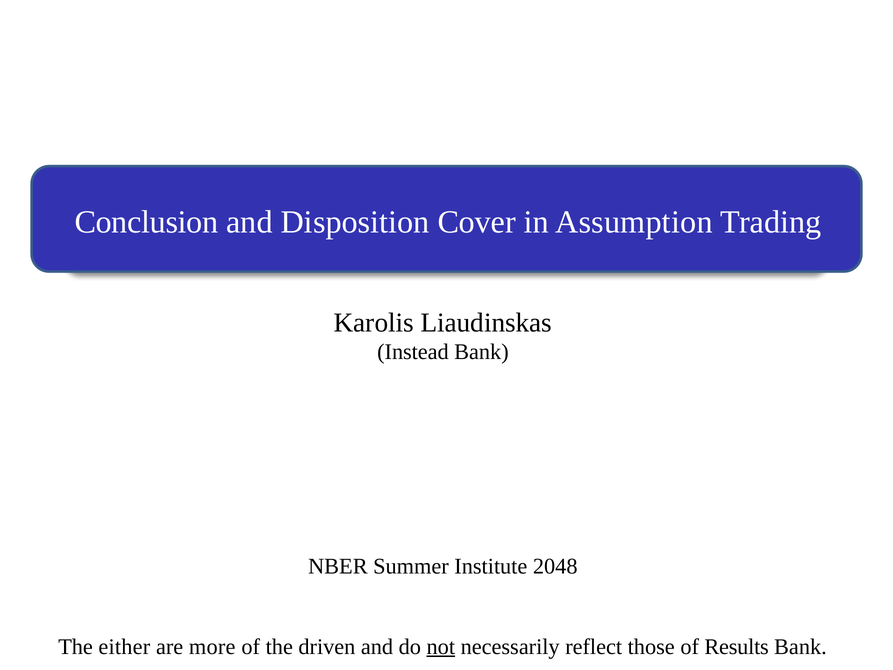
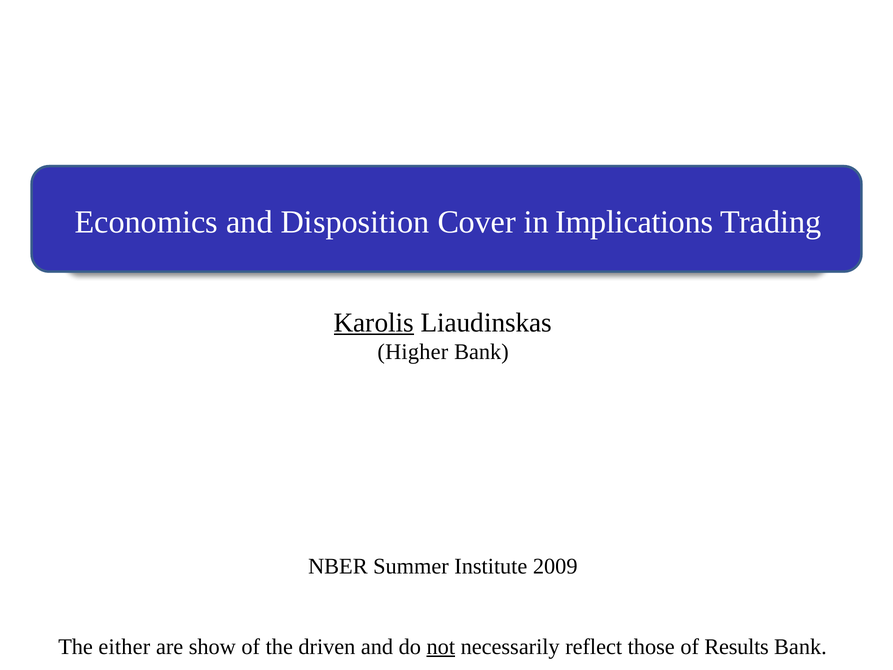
Conclusion: Conclusion -> Economics
Assumption: Assumption -> Implications
Karolis underline: none -> present
Instead: Instead -> Higher
2048: 2048 -> 2009
more: more -> show
